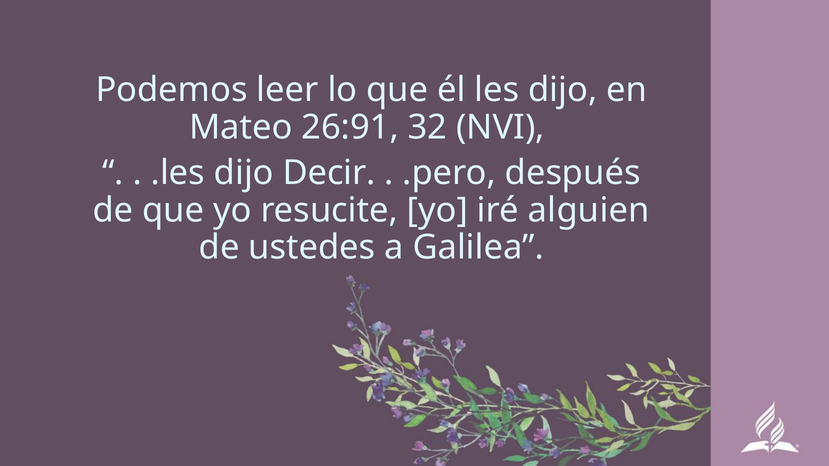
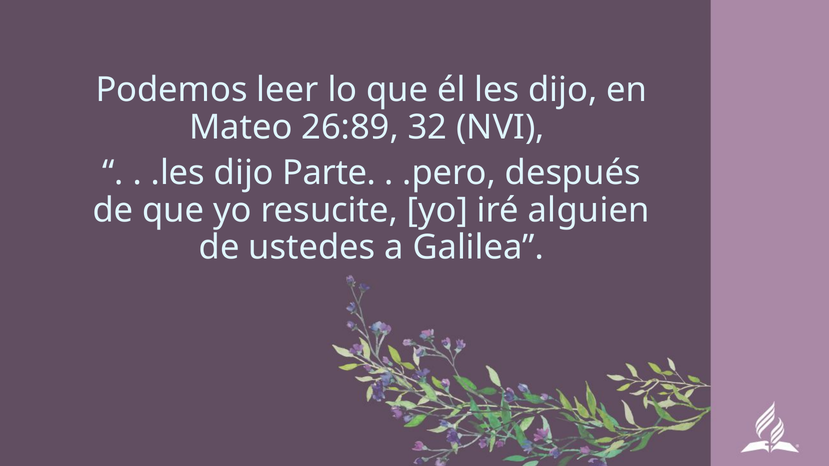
26:91: 26:91 -> 26:89
Decir: Decir -> Parte
